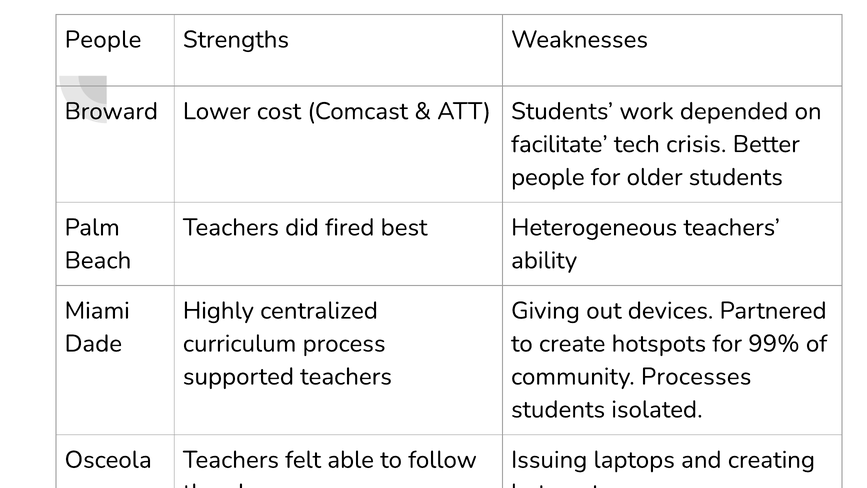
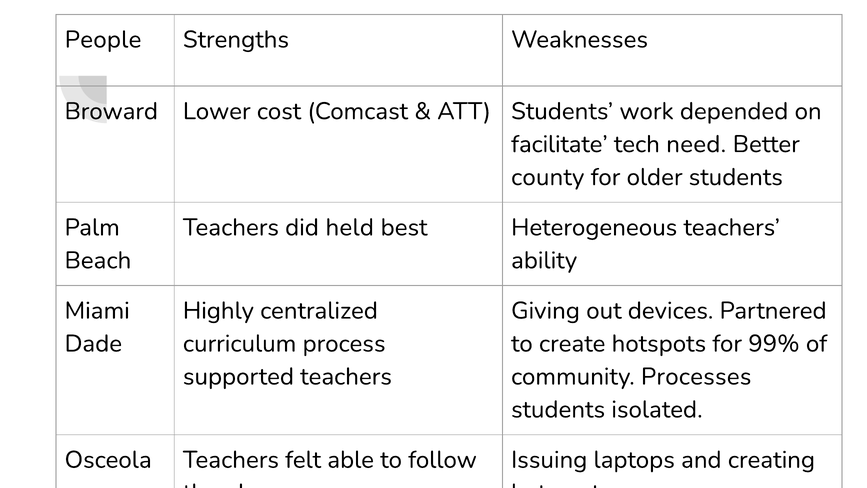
crisis: crisis -> need
people at (548, 177): people -> county
fired: fired -> held
